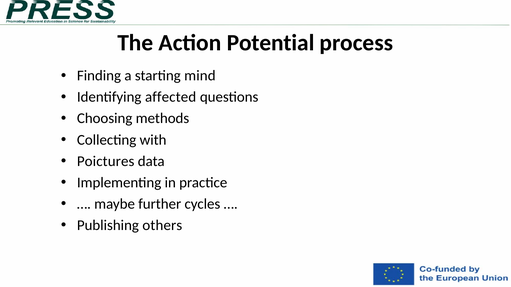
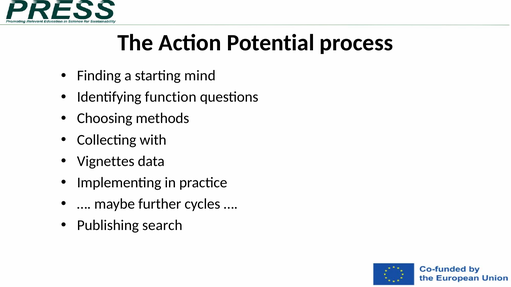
affected: affected -> function
Poictures: Poictures -> Vignettes
others: others -> search
